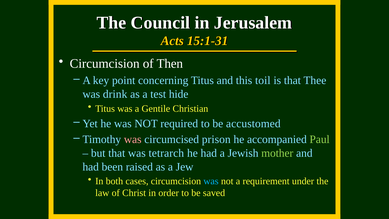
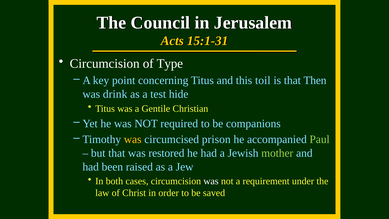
Then: Then -> Type
Thee: Thee -> Then
accustomed: accustomed -> companions
was at (133, 139) colour: pink -> yellow
tetrarch: tetrarch -> restored
was at (211, 181) colour: light blue -> white
